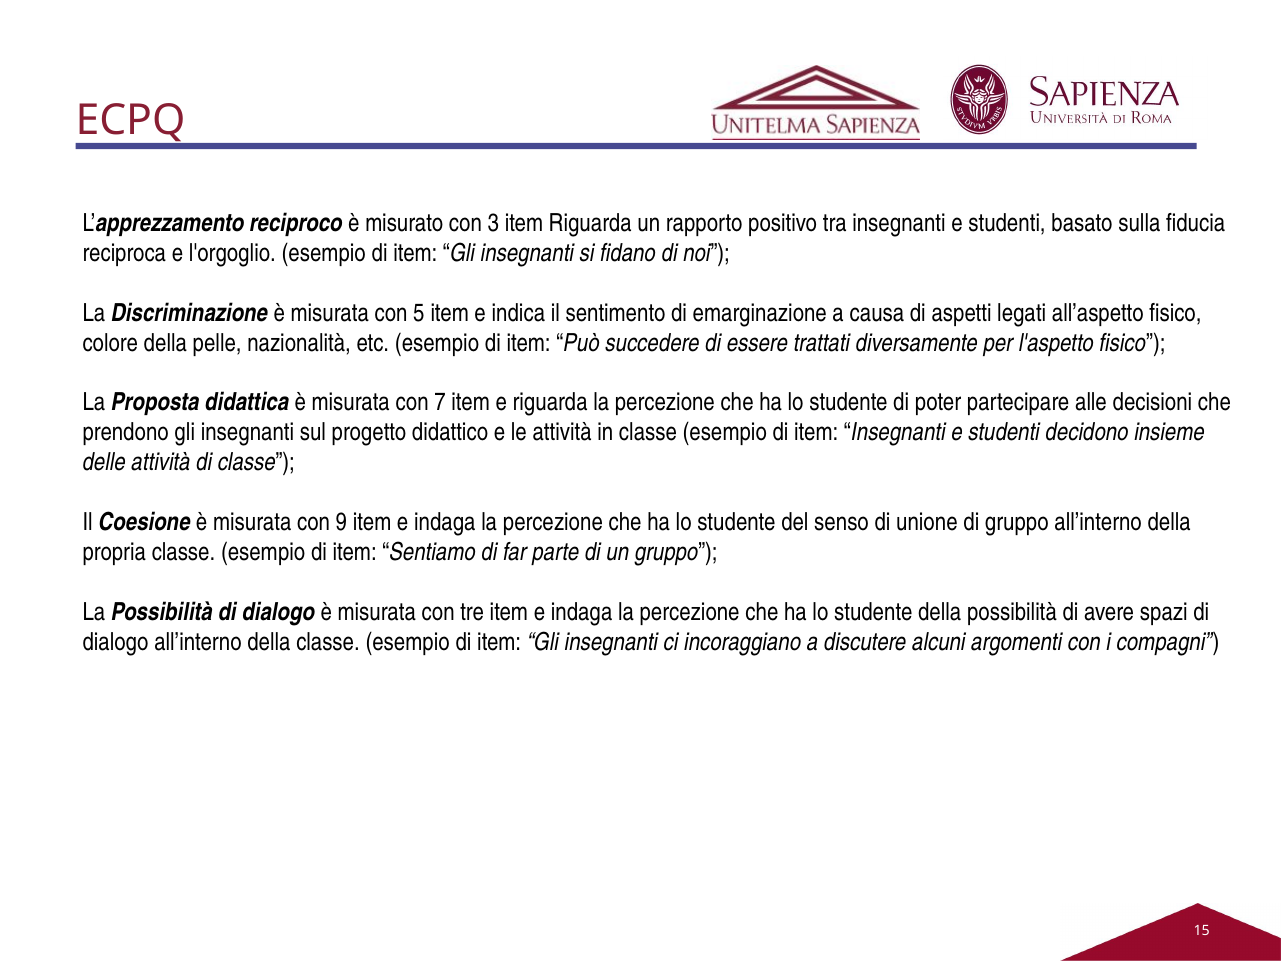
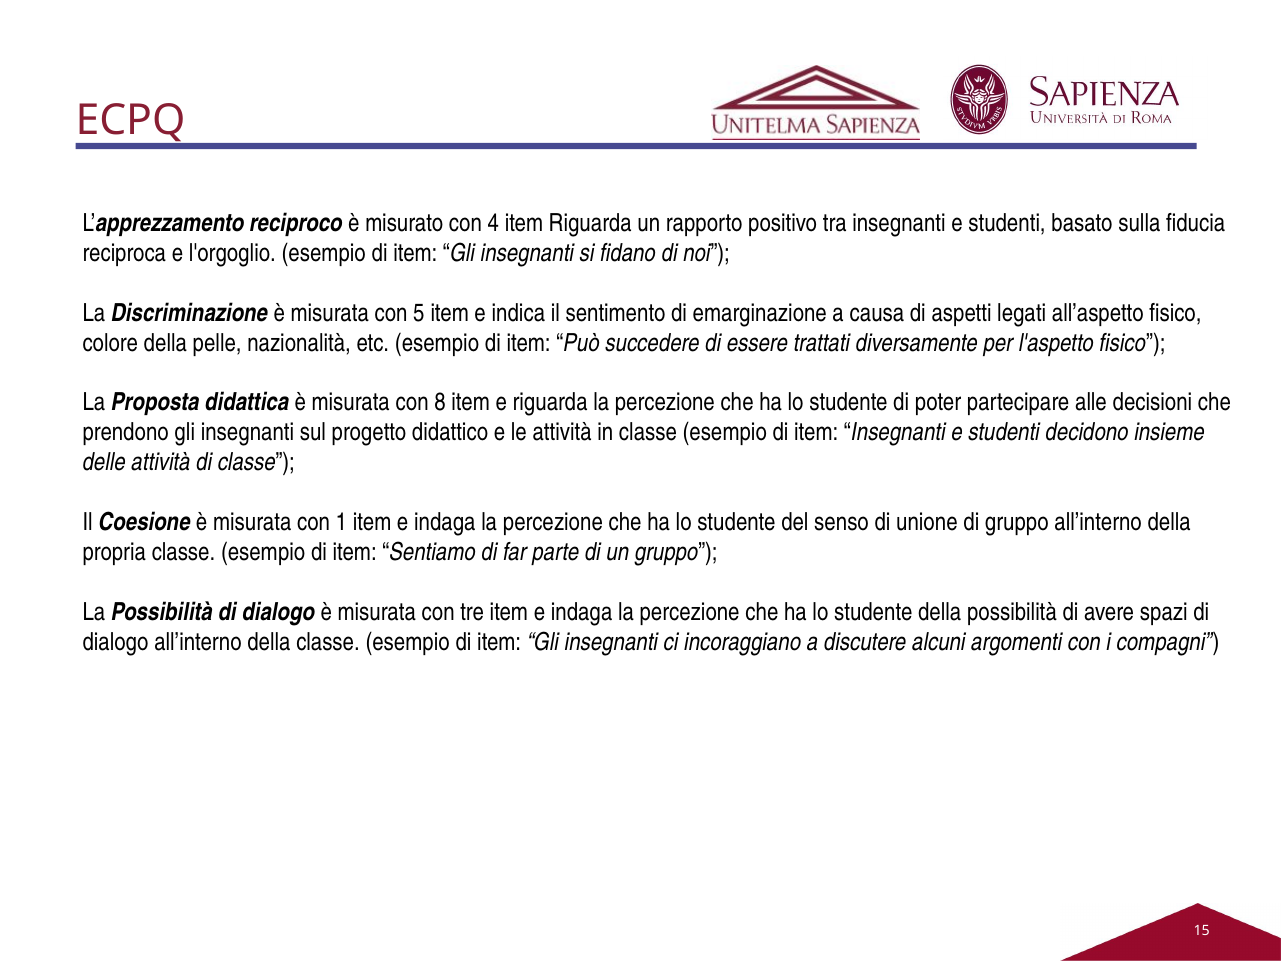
3: 3 -> 4
7: 7 -> 8
9: 9 -> 1
